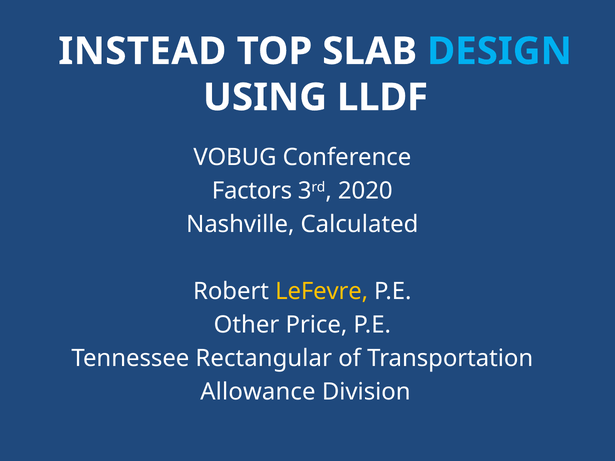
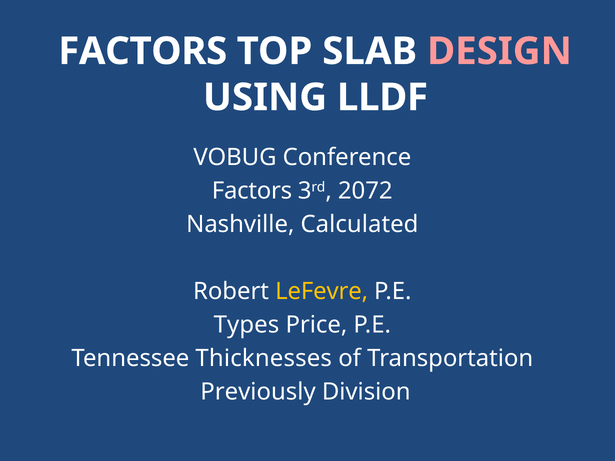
INSTEAD at (142, 51): INSTEAD -> FACTORS
DESIGN colour: light blue -> pink
2020: 2020 -> 2072
Other: Other -> Types
Rectangular: Rectangular -> Thicknesses
Allowance: Allowance -> Previously
